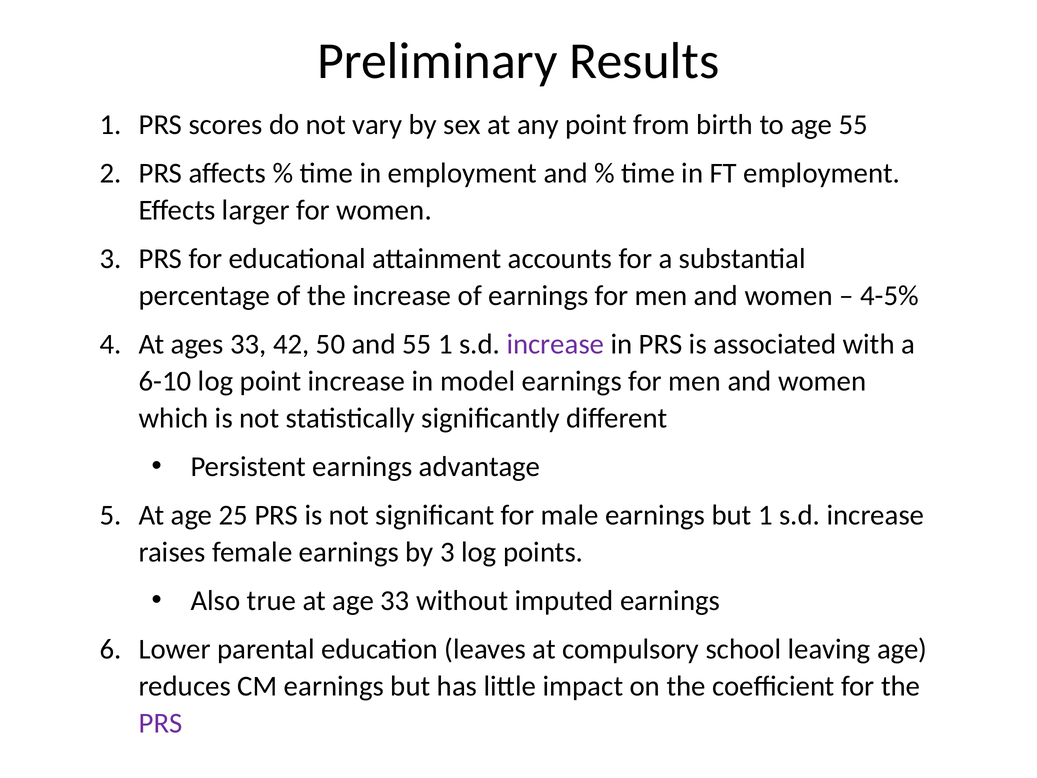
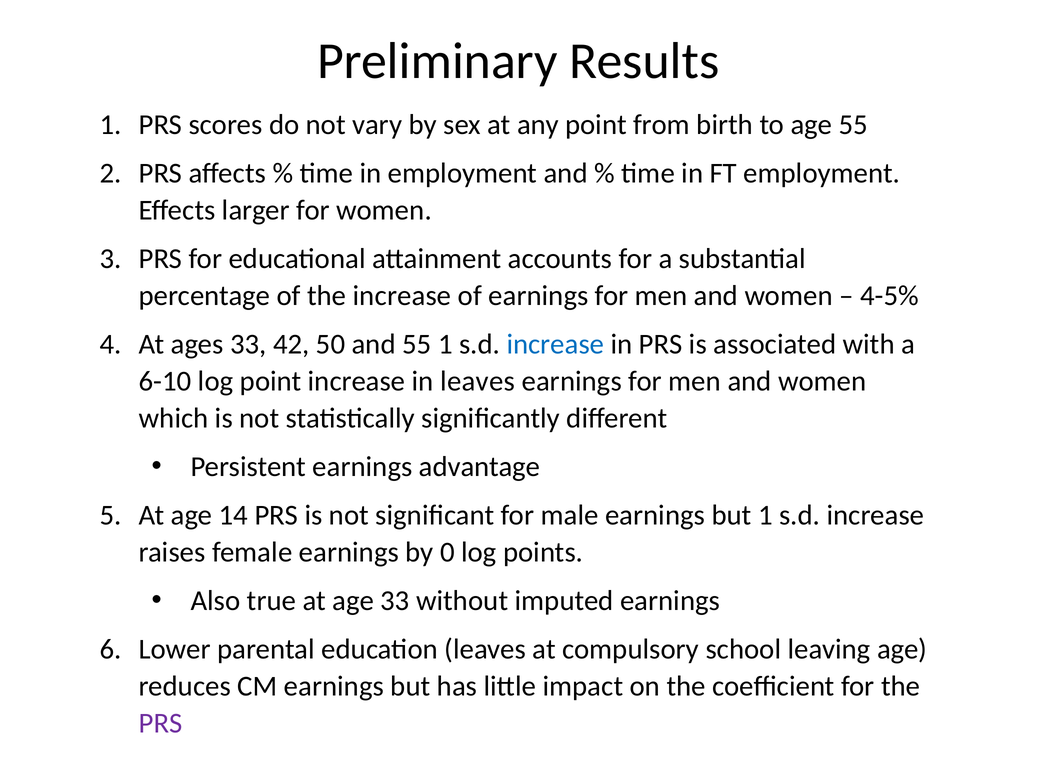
increase at (555, 344) colour: purple -> blue
in model: model -> leaves
25: 25 -> 14
by 3: 3 -> 0
